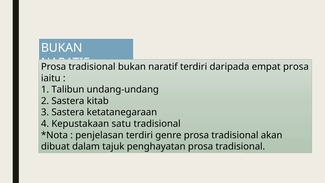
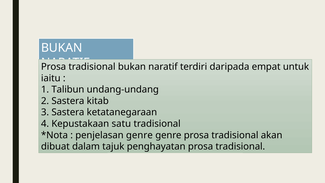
empat prosa: prosa -> untuk
penjelasan terdiri: terdiri -> genre
